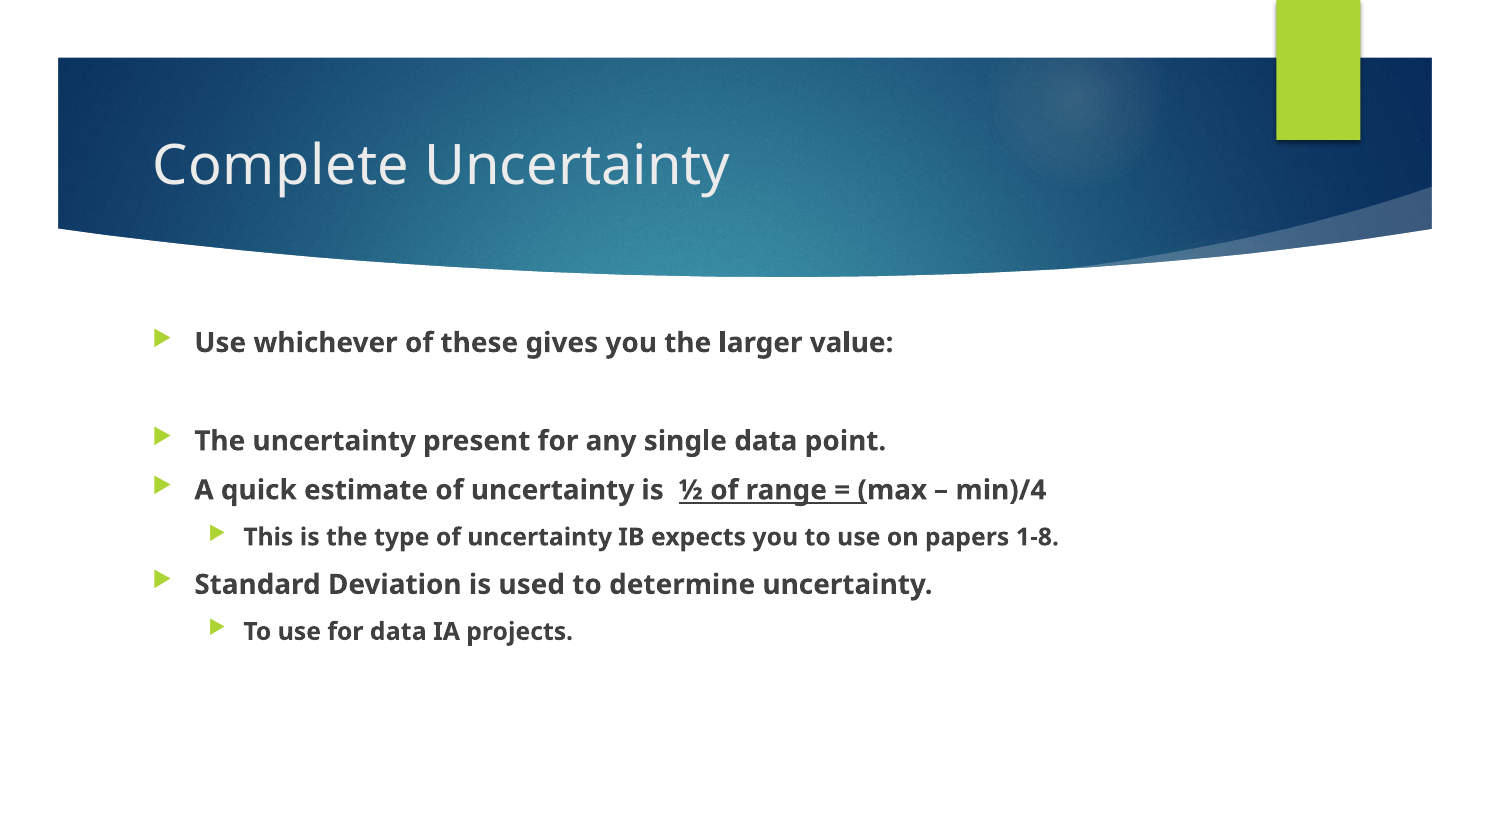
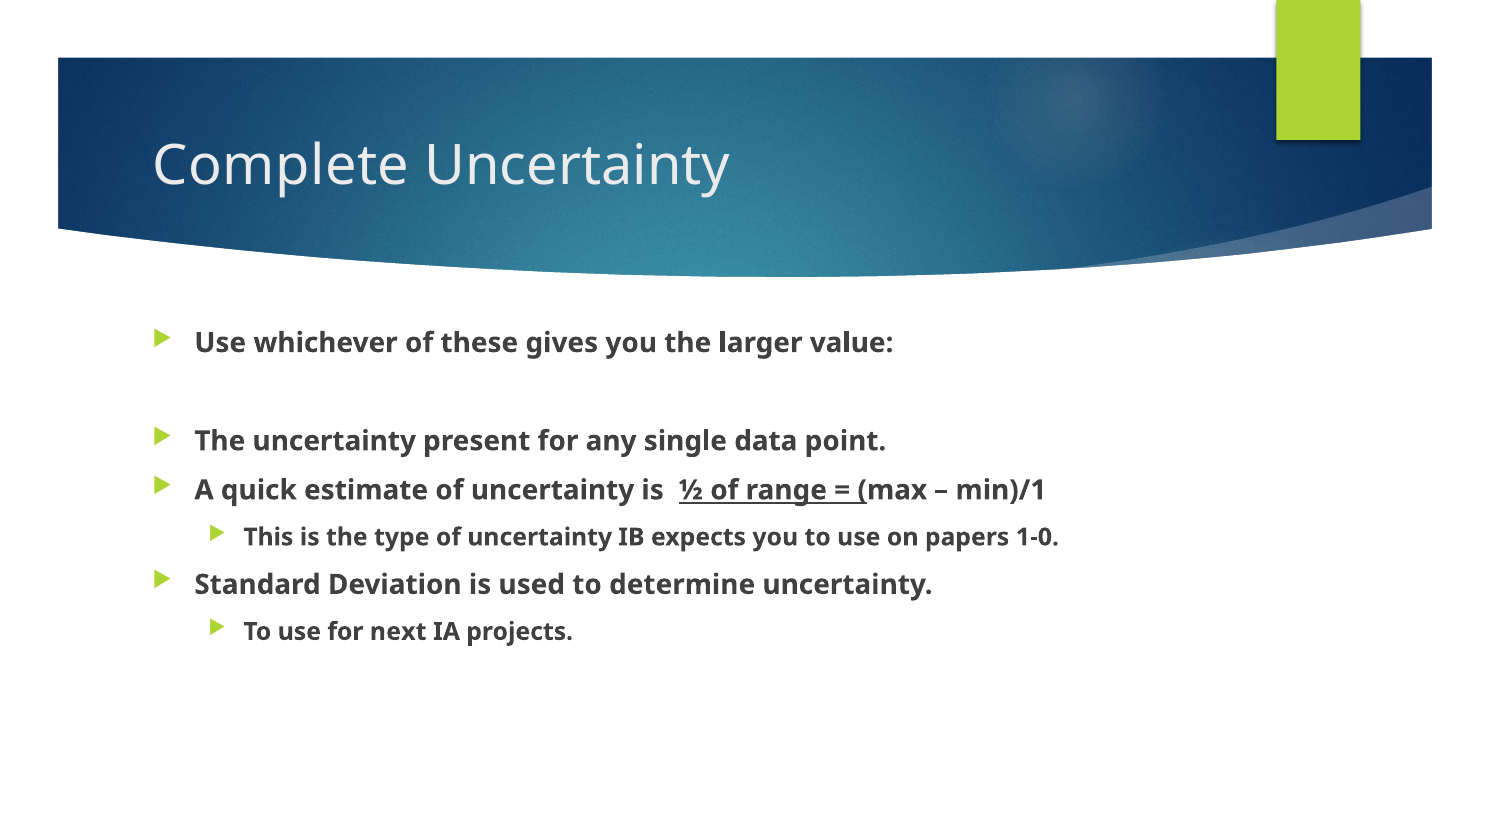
min)/4: min)/4 -> min)/1
1-8: 1-8 -> 1-0
for data: data -> next
